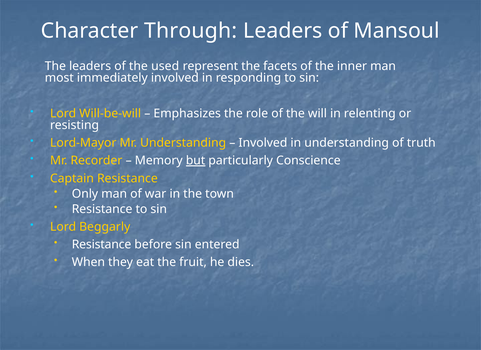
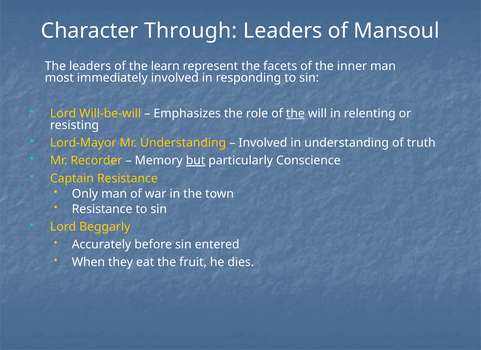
used: used -> learn
the at (295, 113) underline: none -> present
Resistance at (102, 244): Resistance -> Accurately
